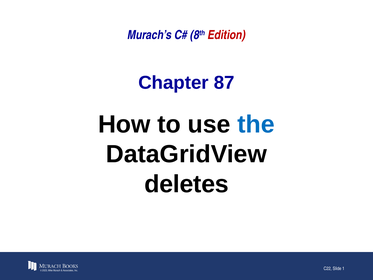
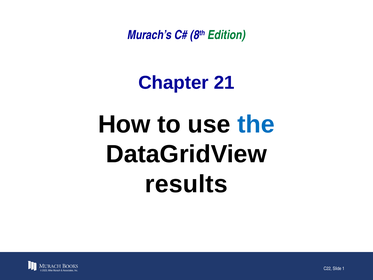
Edition colour: red -> green
87: 87 -> 21
deletes: deletes -> results
